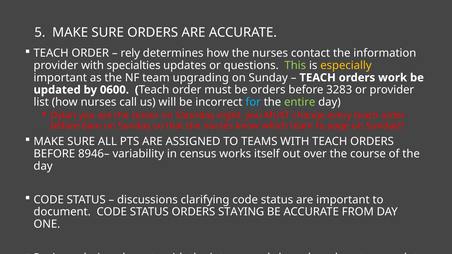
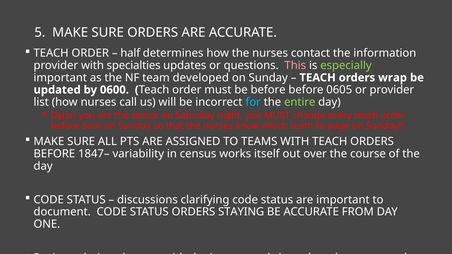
rely: rely -> half
This colour: light green -> pink
especially colour: yellow -> light green
upgrading: upgrading -> developed
work: work -> wrap
be orders: orders -> before
3283: 3283 -> 0605
8946–: 8946– -> 1847–
